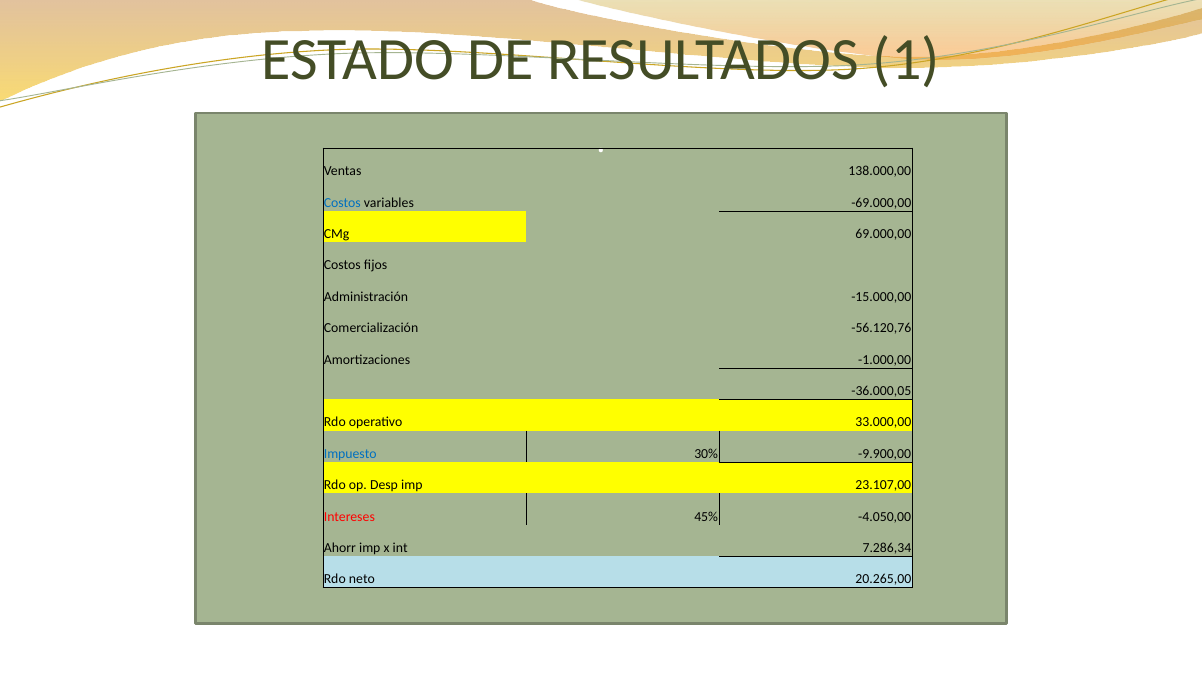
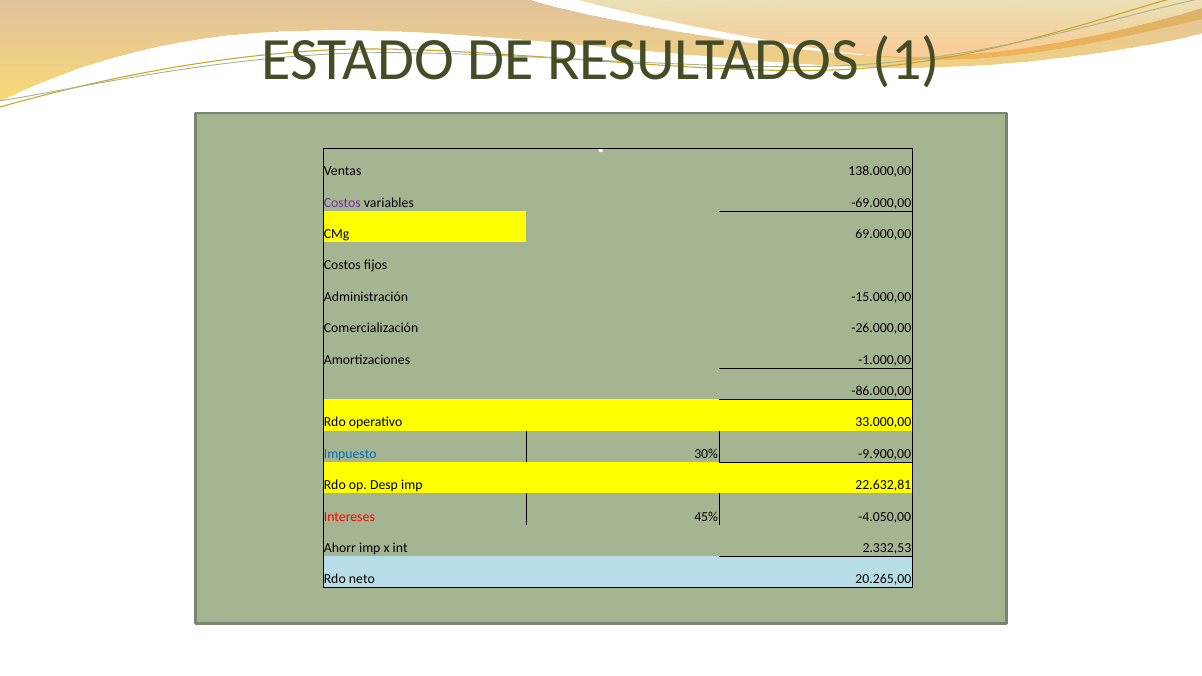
Costos at (342, 203) colour: blue -> purple
-56.120,76: -56.120,76 -> -26.000,00
-36.000,05: -36.000,05 -> -86.000,00
23.107,00: 23.107,00 -> 22.632,81
7.286,34: 7.286,34 -> 2.332,53
